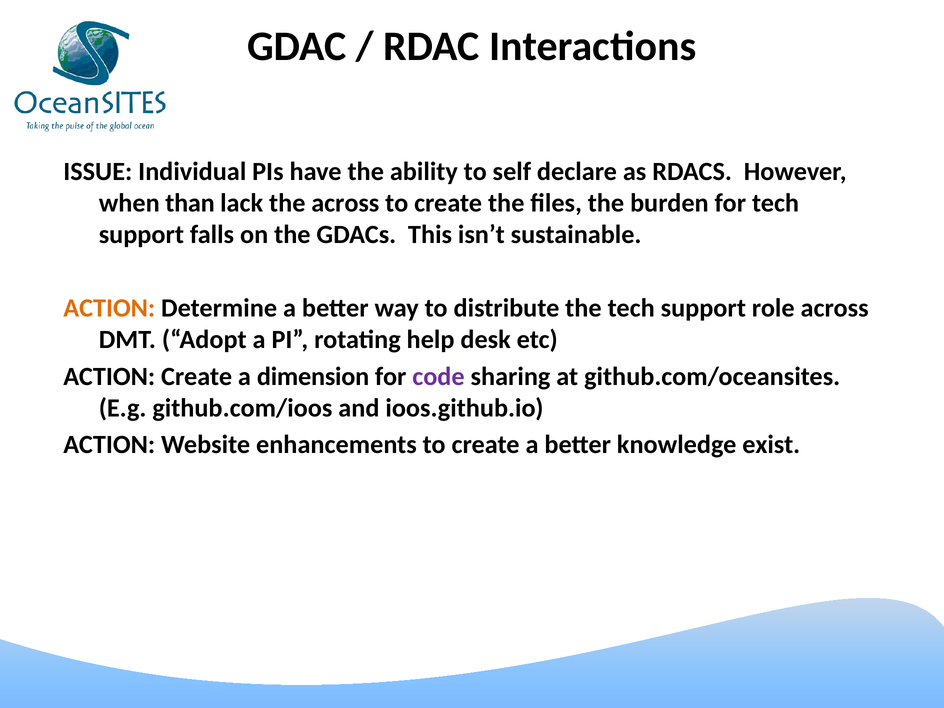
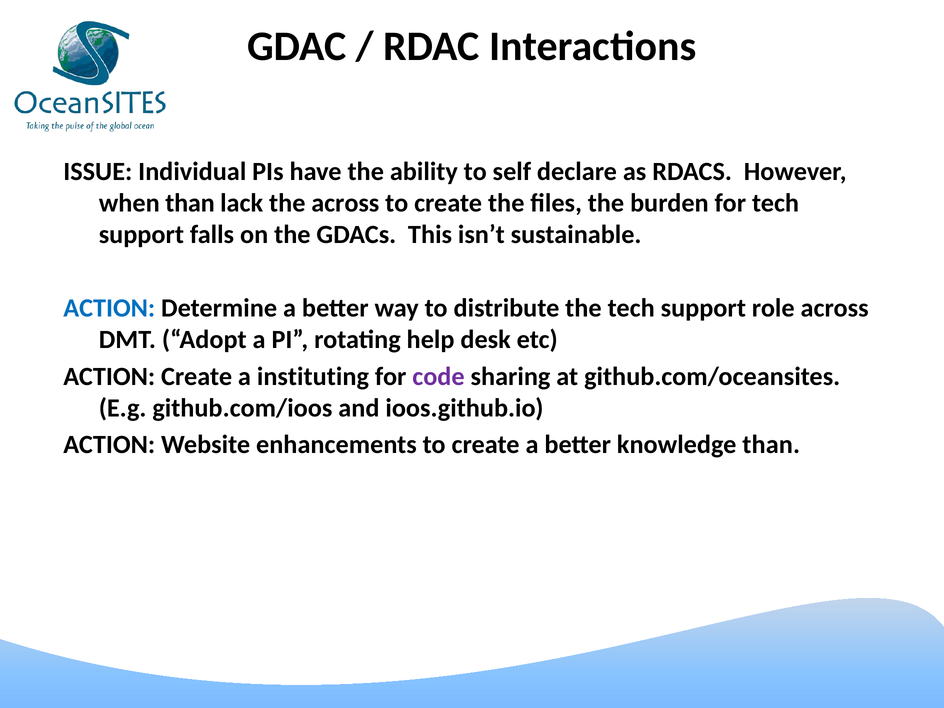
ACTION at (109, 308) colour: orange -> blue
dimension: dimension -> instituting
knowledge exist: exist -> than
